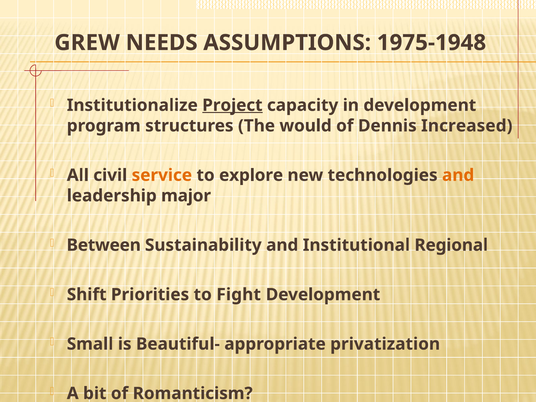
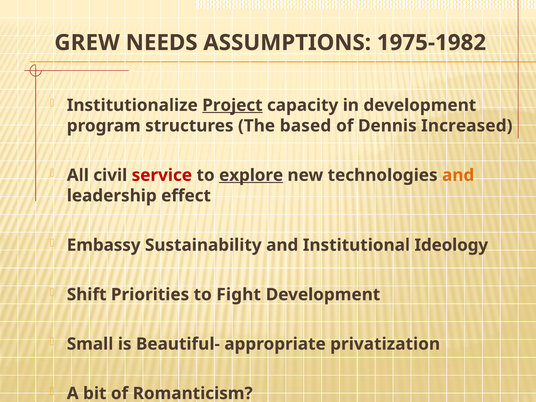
1975-1948: 1975-1948 -> 1975-1982
would: would -> based
service colour: orange -> red
explore underline: none -> present
major: major -> effect
Between: Between -> Embassy
Regional: Regional -> Ideology
